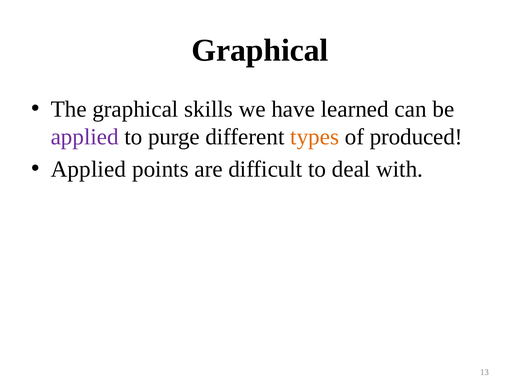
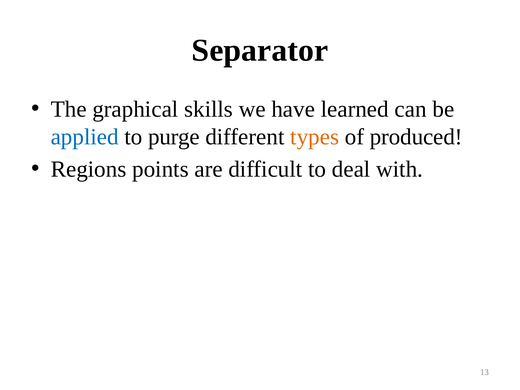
Graphical at (260, 50): Graphical -> Separator
applied at (85, 137) colour: purple -> blue
Applied at (88, 169): Applied -> Regions
